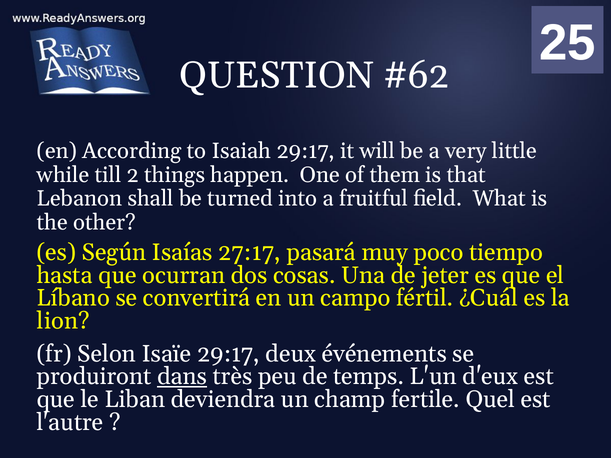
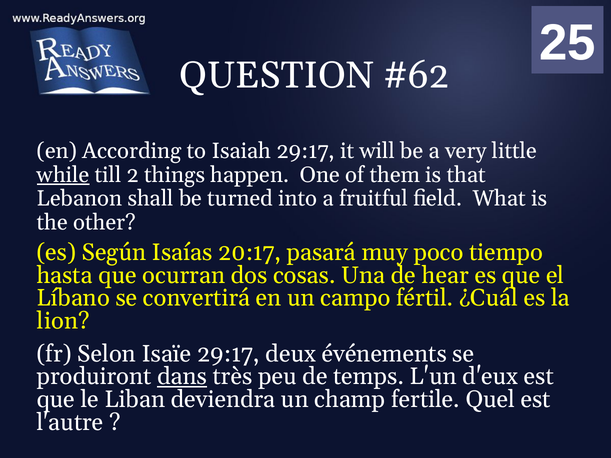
while underline: none -> present
27:17: 27:17 -> 20:17
jeter: jeter -> hear
